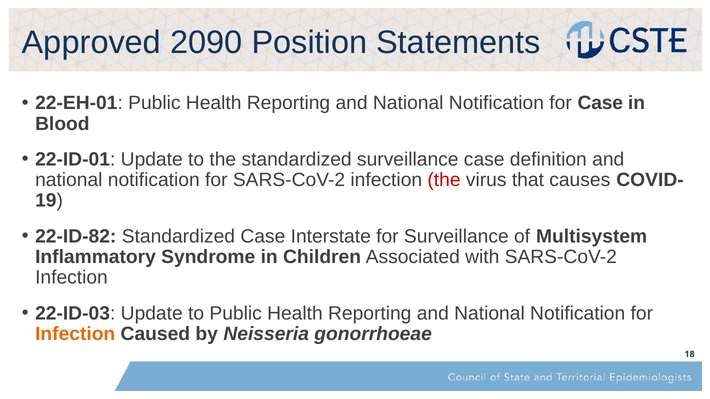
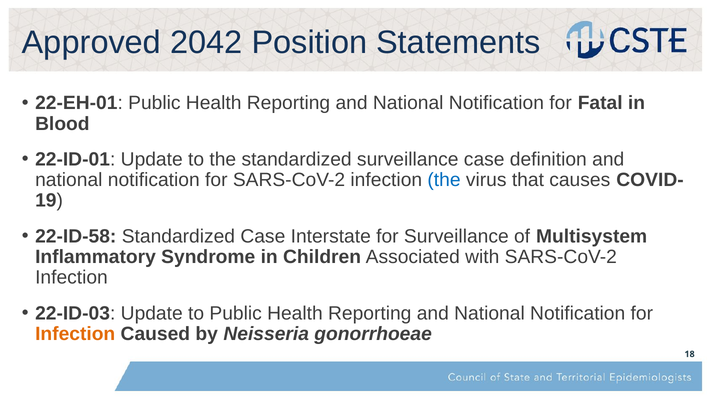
2090: 2090 -> 2042
for Case: Case -> Fatal
the at (444, 180) colour: red -> blue
22-ID-82: 22-ID-82 -> 22-ID-58
